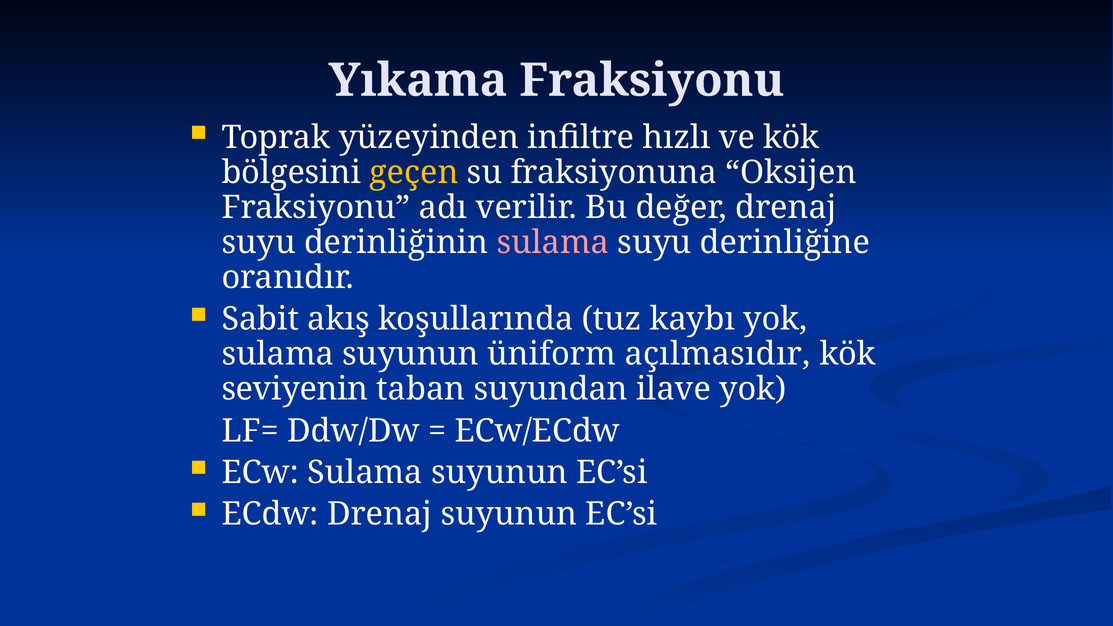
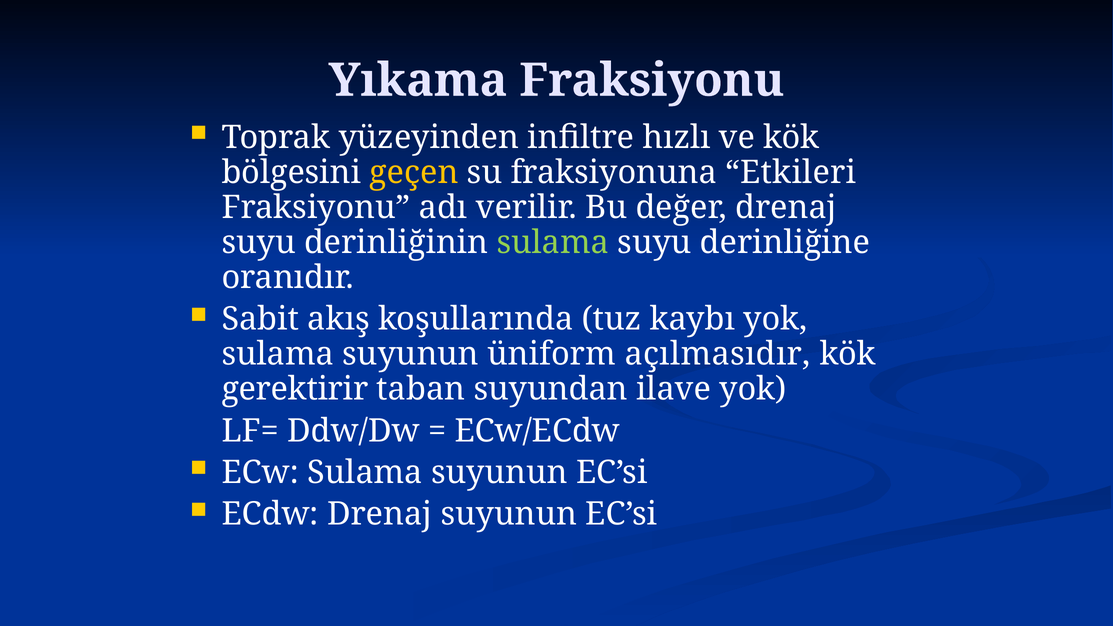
Oksijen: Oksijen -> Etkileri
sulama at (553, 243) colour: pink -> light green
seviyenin: seviyenin -> gerektirir
